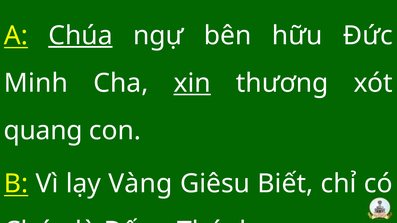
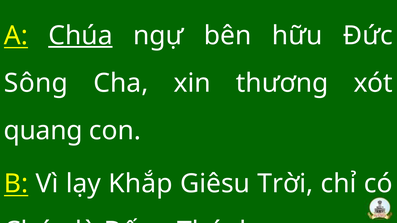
Minh: Minh -> Sông
xin underline: present -> none
Vàng: Vàng -> Khắp
Biết: Biết -> Trời
